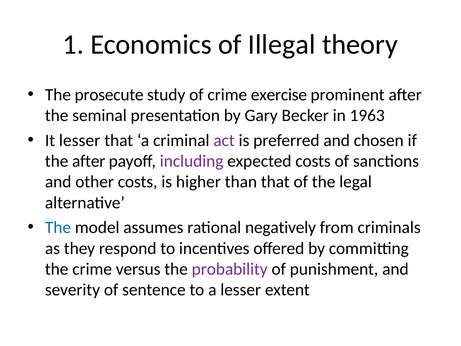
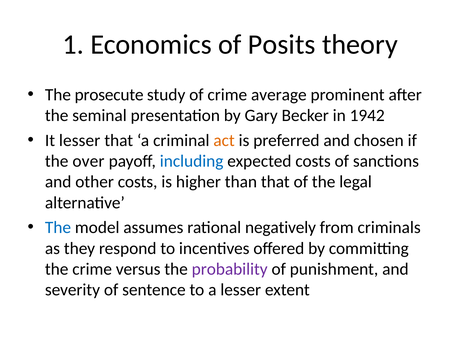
Illegal: Illegal -> Posits
exercise: exercise -> average
1963: 1963 -> 1942
act colour: purple -> orange
the after: after -> over
including colour: purple -> blue
